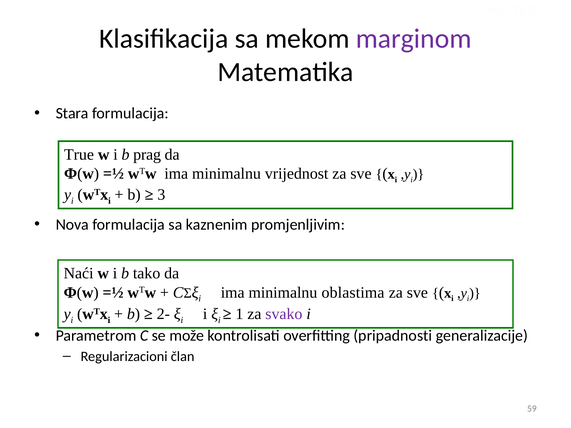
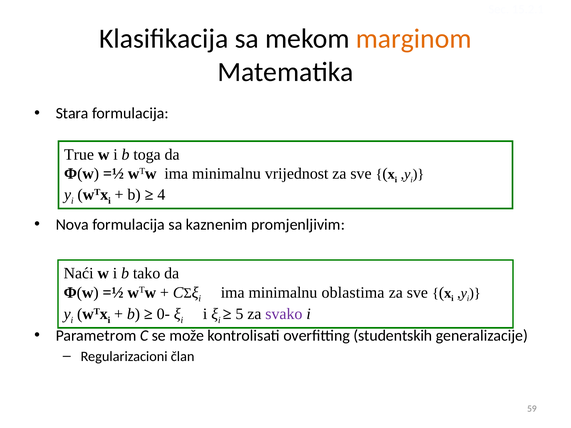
marginom colour: purple -> orange
prag: prag -> toga
3: 3 -> 4
2-: 2- -> 0-
1: 1 -> 5
pripadnosti: pripadnosti -> studentskih
